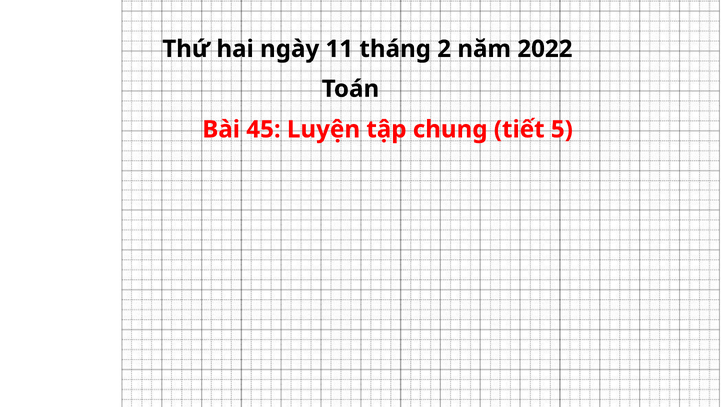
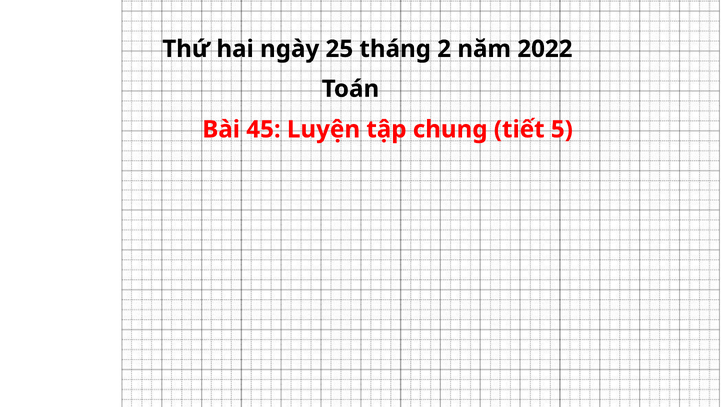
11: 11 -> 25
